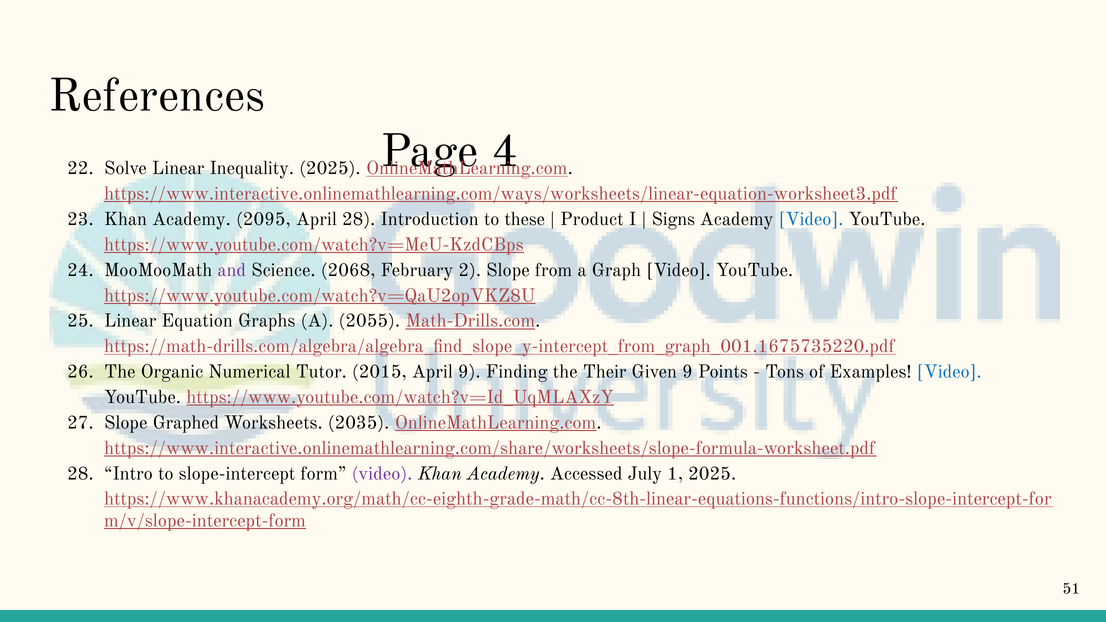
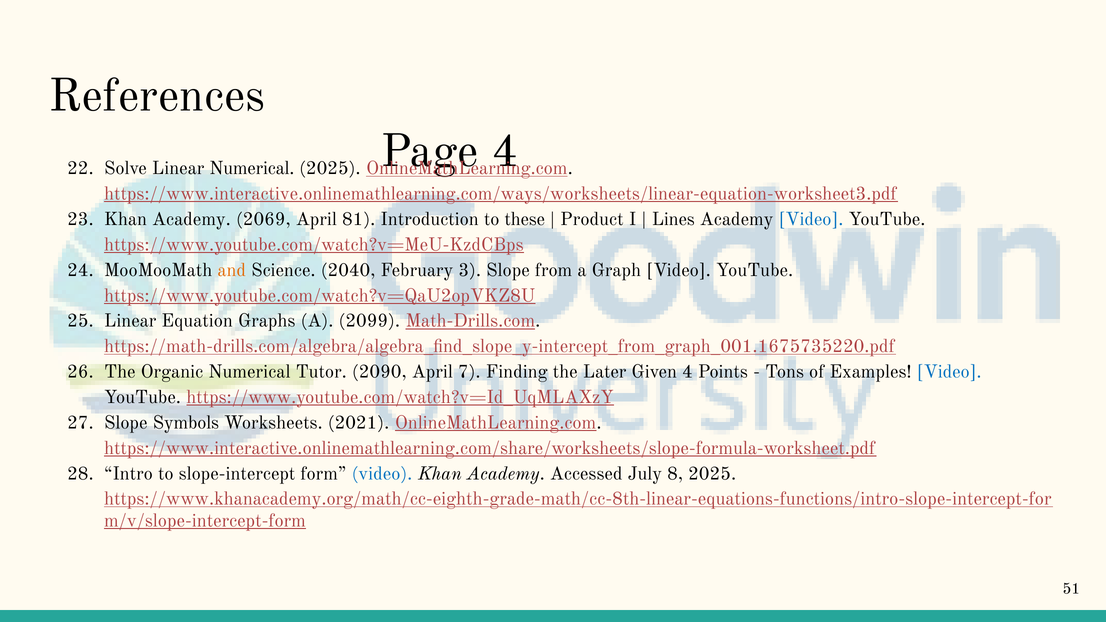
Linear Inequality: Inequality -> Numerical
2095: 2095 -> 2069
April 28: 28 -> 81
Signs: Signs -> Lines
and colour: purple -> orange
2068: 2068 -> 2040
2: 2 -> 3
2055: 2055 -> 2099
2015: 2015 -> 2090
April 9: 9 -> 7
Their: Their -> Later
Given 9: 9 -> 4
Graphed: Graphed -> Symbols
2035: 2035 -> 2021
video at (382, 474) colour: purple -> blue
1: 1 -> 8
